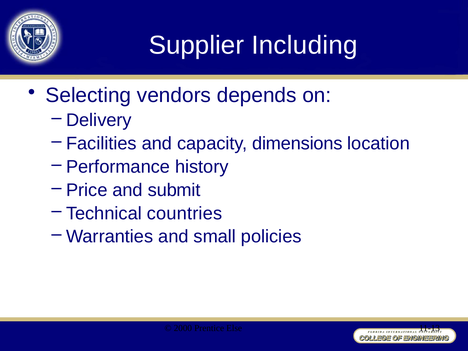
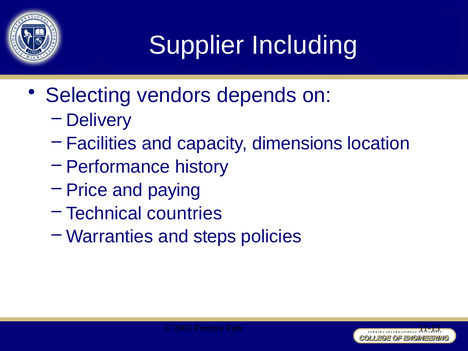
submit: submit -> paying
small: small -> steps
2000: 2000 -> 2001
Else: Else -> Path
